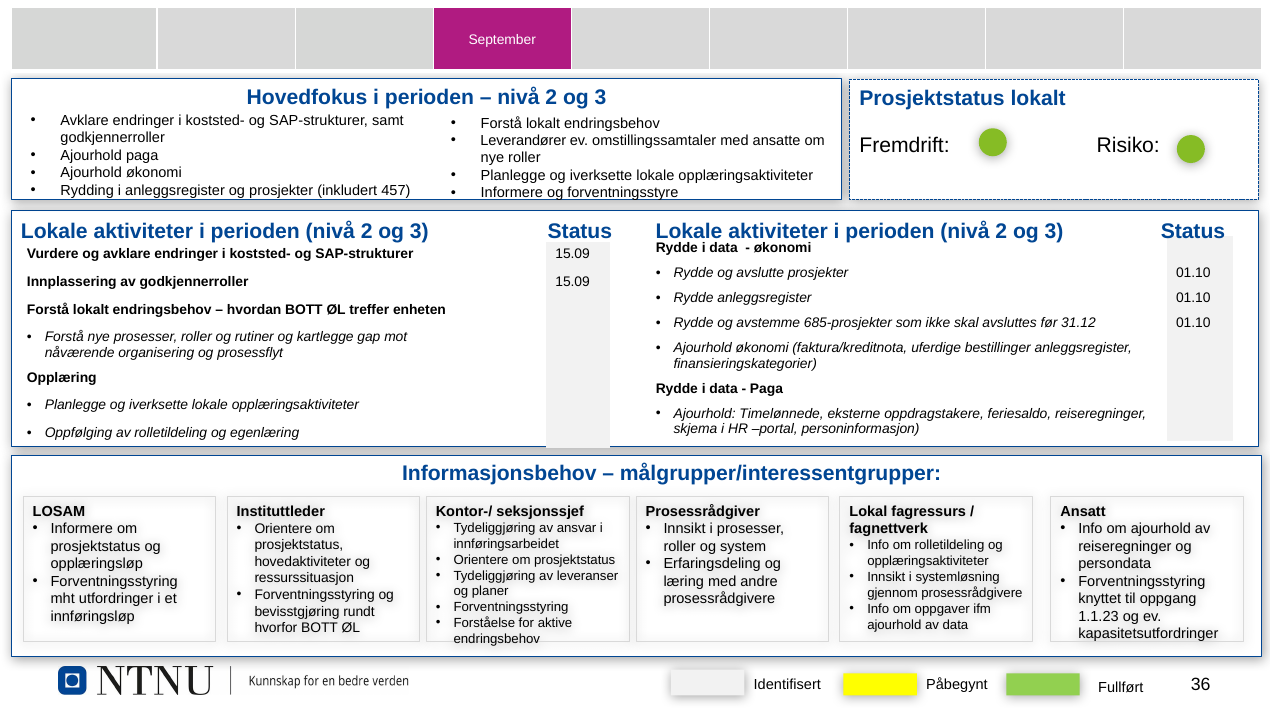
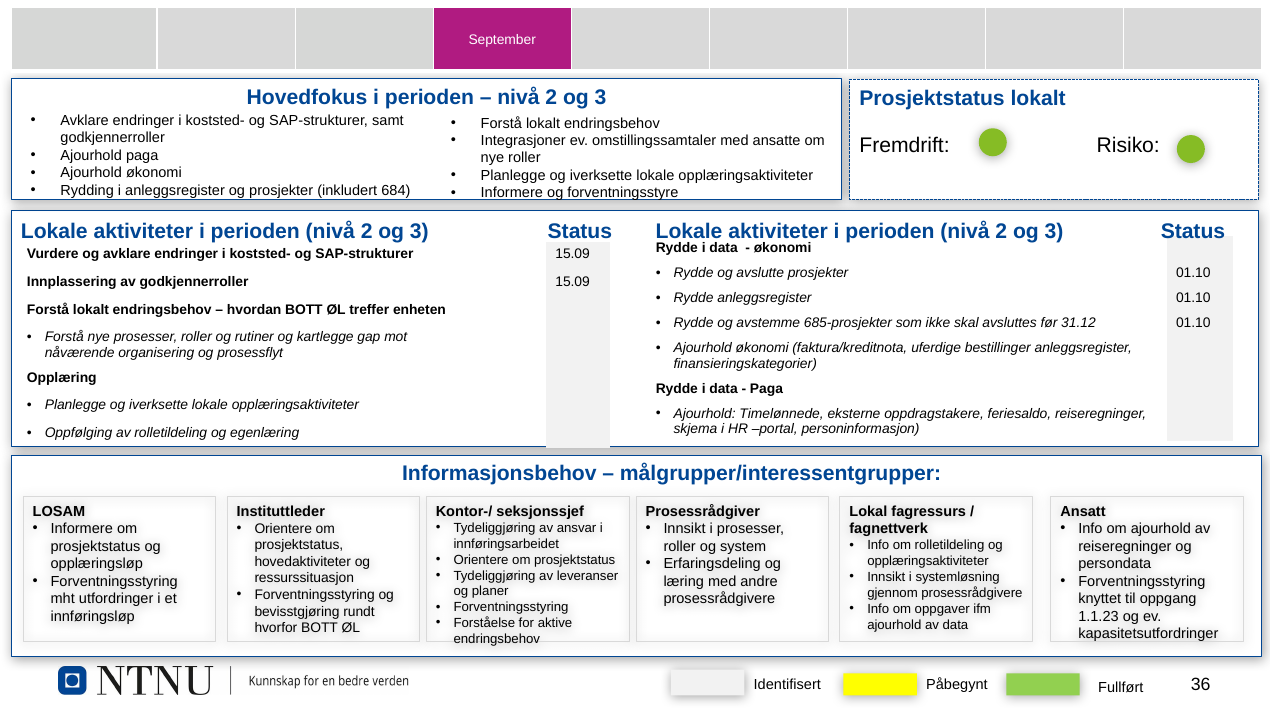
Leverandører: Leverandører -> Integrasjoner
457: 457 -> 684
